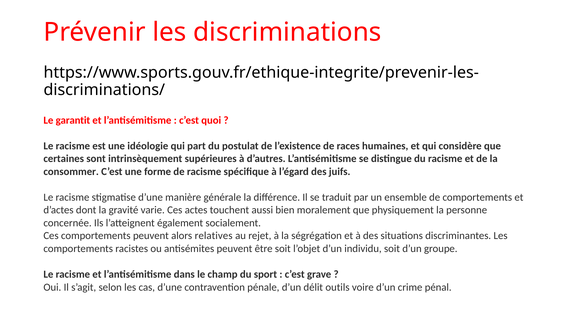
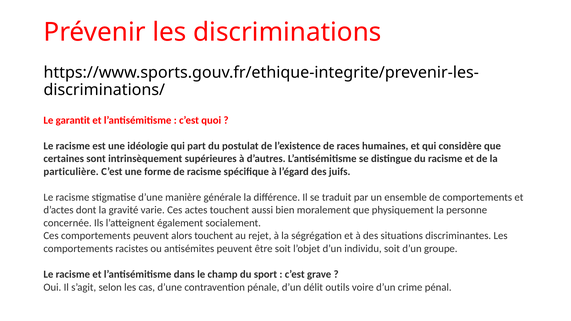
consommer: consommer -> particulière
alors relatives: relatives -> touchent
